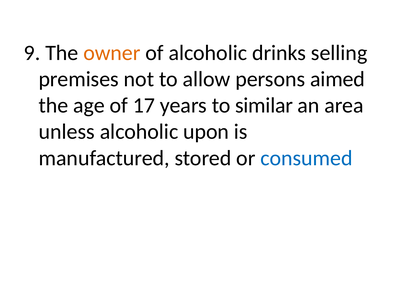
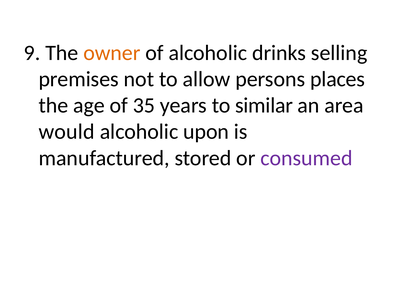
aimed: aimed -> places
17: 17 -> 35
unless: unless -> would
consumed colour: blue -> purple
